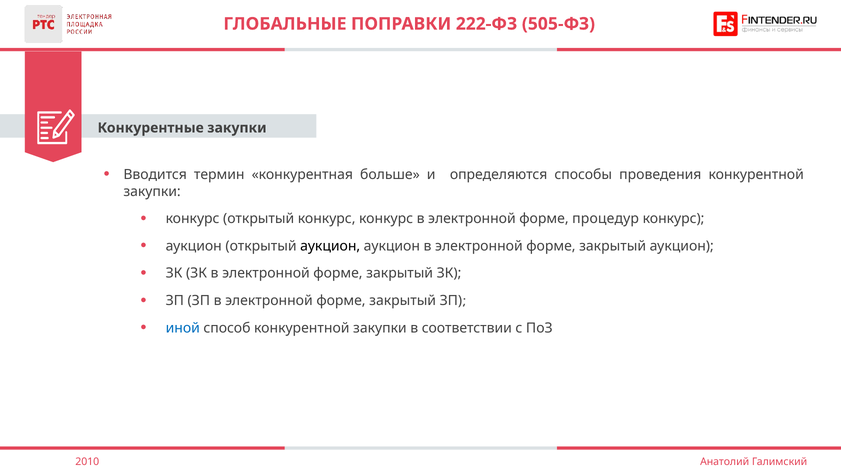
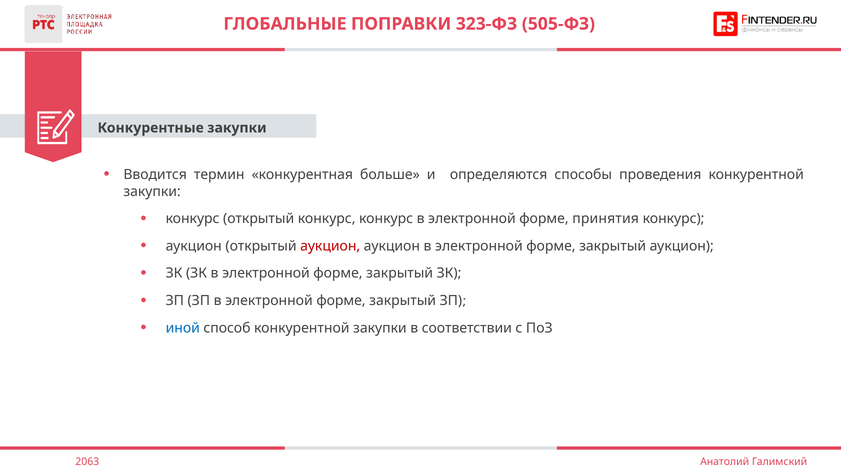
222-ФЗ: 222-ФЗ -> 323-ФЗ
процедур: процедур -> принятия
аукцион at (330, 246) colour: black -> red
2010: 2010 -> 2063
